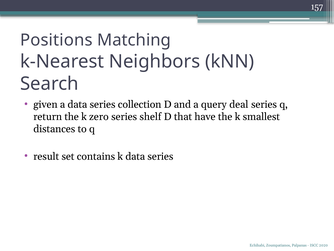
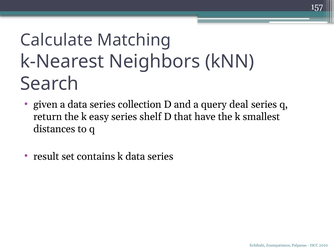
Positions: Positions -> Calculate
zero: zero -> easy
